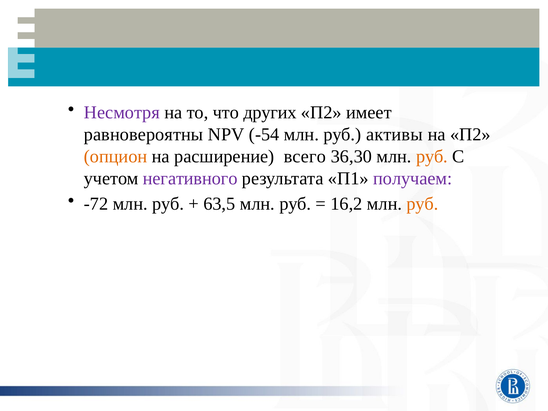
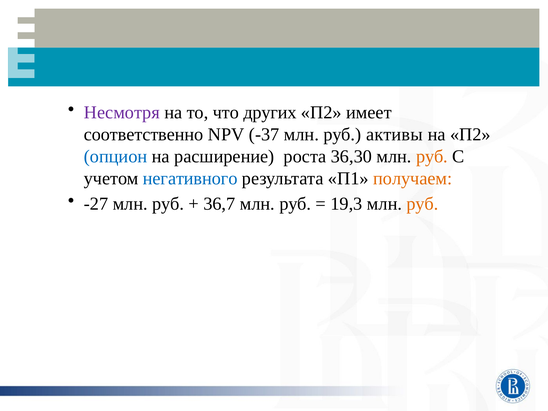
равновероятны: равновероятны -> соответственно
-54: -54 -> -37
опцион colour: orange -> blue
всего: всего -> роста
негативного colour: purple -> blue
получаем colour: purple -> orange
-72: -72 -> -27
63,5: 63,5 -> 36,7
16,2: 16,2 -> 19,3
